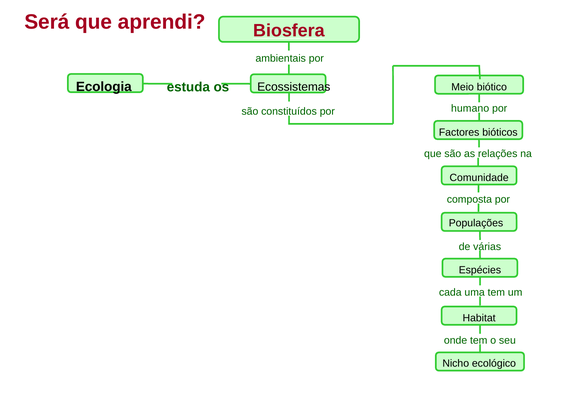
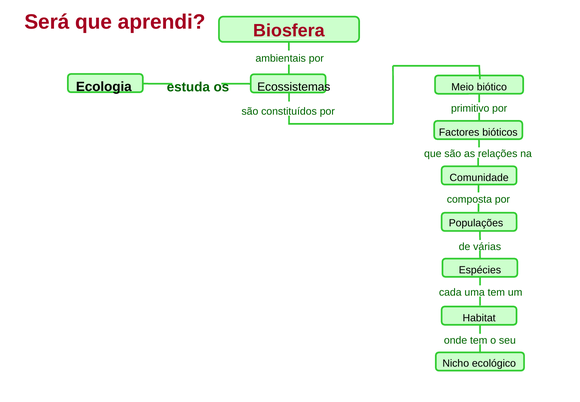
humano: humano -> primitivo
